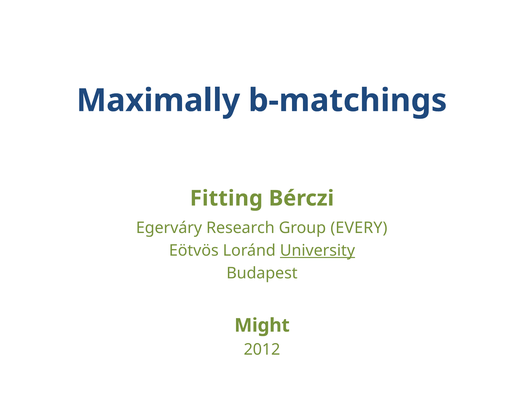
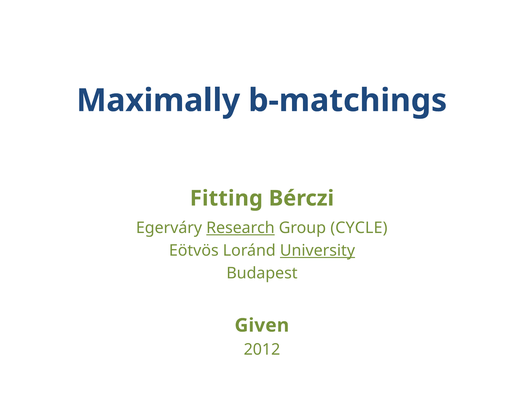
Research underline: none -> present
EVERY: EVERY -> CYCLE
Might: Might -> Given
